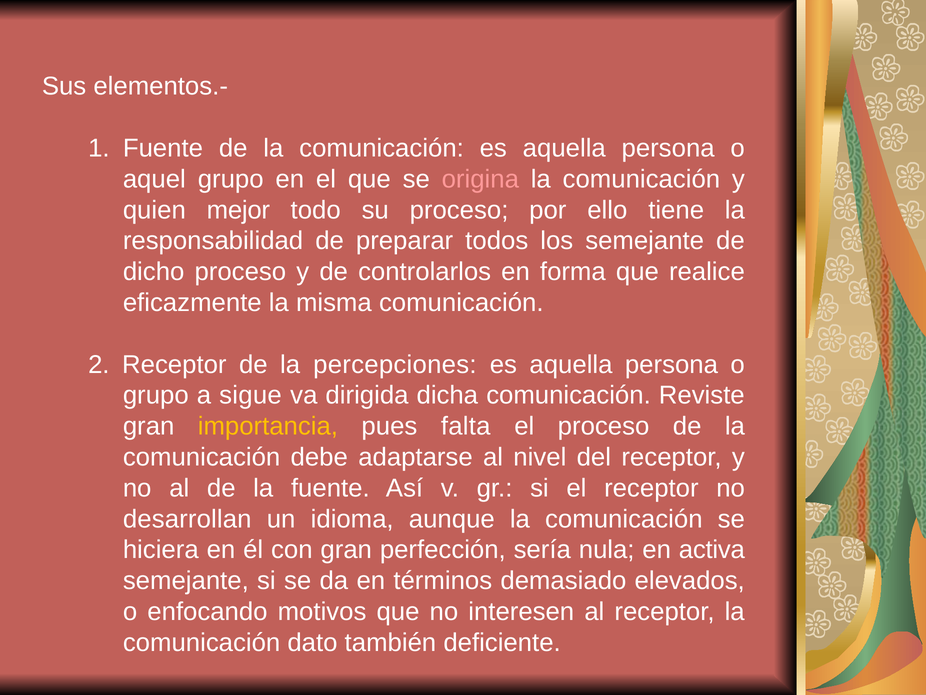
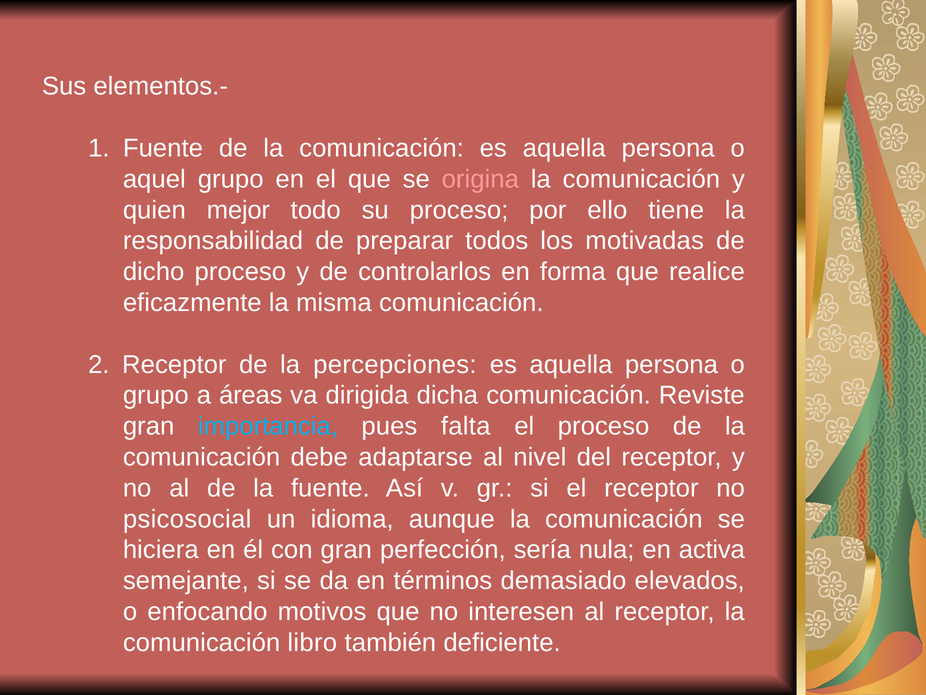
los semejante: semejante -> motivadas
sigue: sigue -> áreas
importancia colour: yellow -> light blue
desarrollan: desarrollan -> psicosocial
dato: dato -> libro
